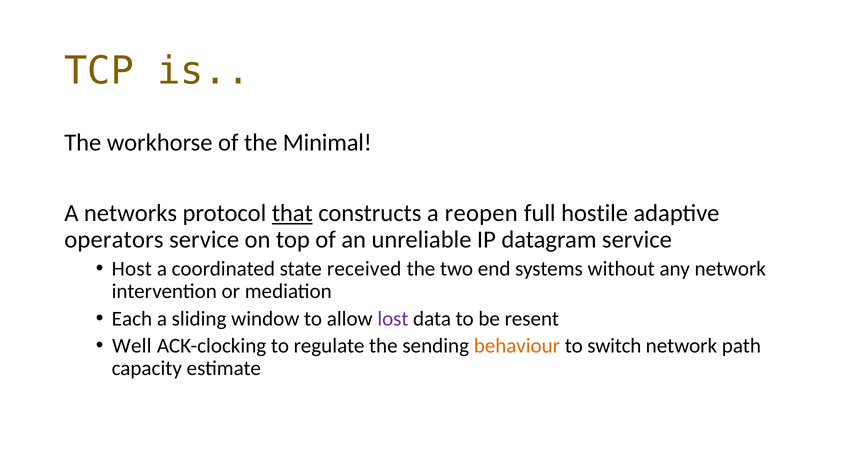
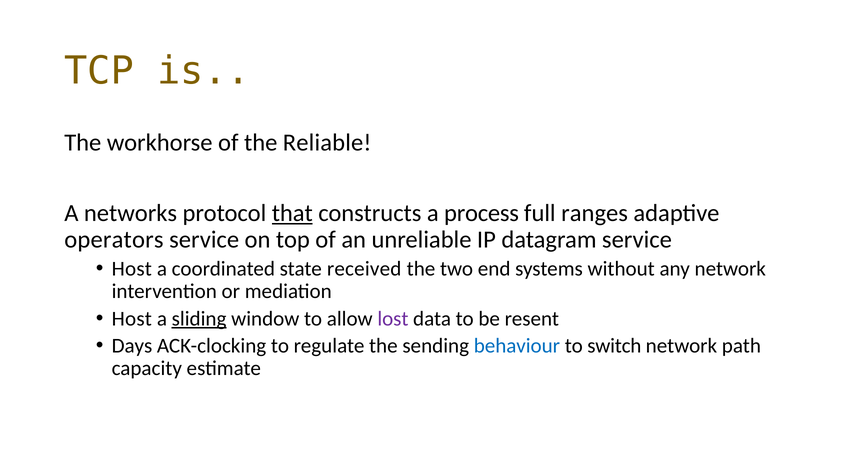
Minimal: Minimal -> Reliable
reopen: reopen -> process
hostile: hostile -> ranges
Each at (132, 319): Each -> Host
sliding underline: none -> present
Well: Well -> Days
behaviour colour: orange -> blue
